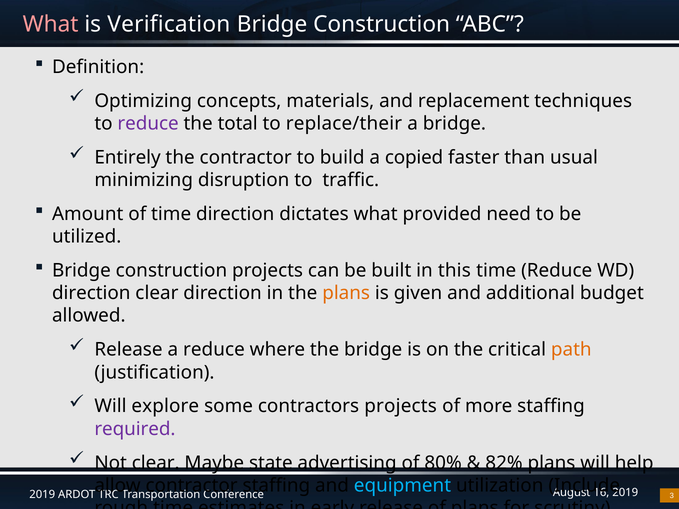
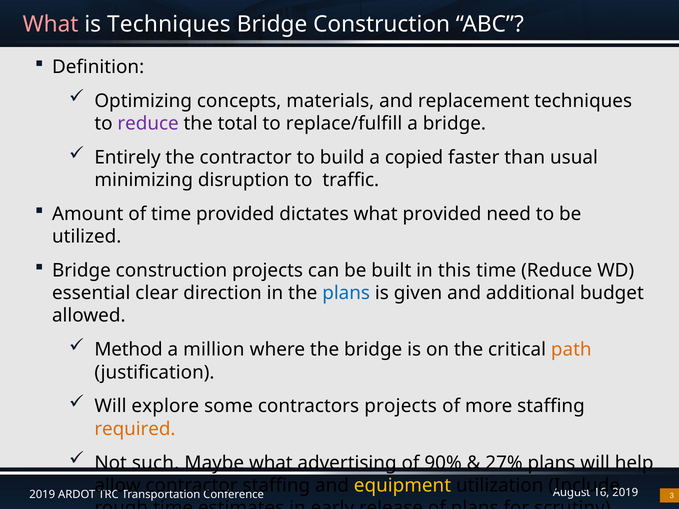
is Verification: Verification -> Techniques
replace/their: replace/their -> replace/fulfill
time direction: direction -> provided
direction at (91, 293): direction -> essential
plans at (346, 293) colour: orange -> blue
Release at (128, 350): Release -> Method
a reduce: reduce -> million
required colour: purple -> orange
Not clear: clear -> such
Maybe state: state -> what
80%: 80% -> 90%
82%: 82% -> 27%
equipment colour: light blue -> yellow
